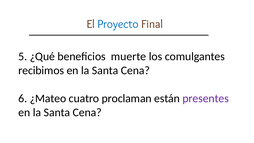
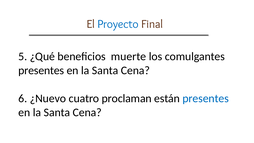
recibimos at (41, 70): recibimos -> presentes
¿Mateo: ¿Mateo -> ¿Nuevo
presentes at (206, 98) colour: purple -> blue
